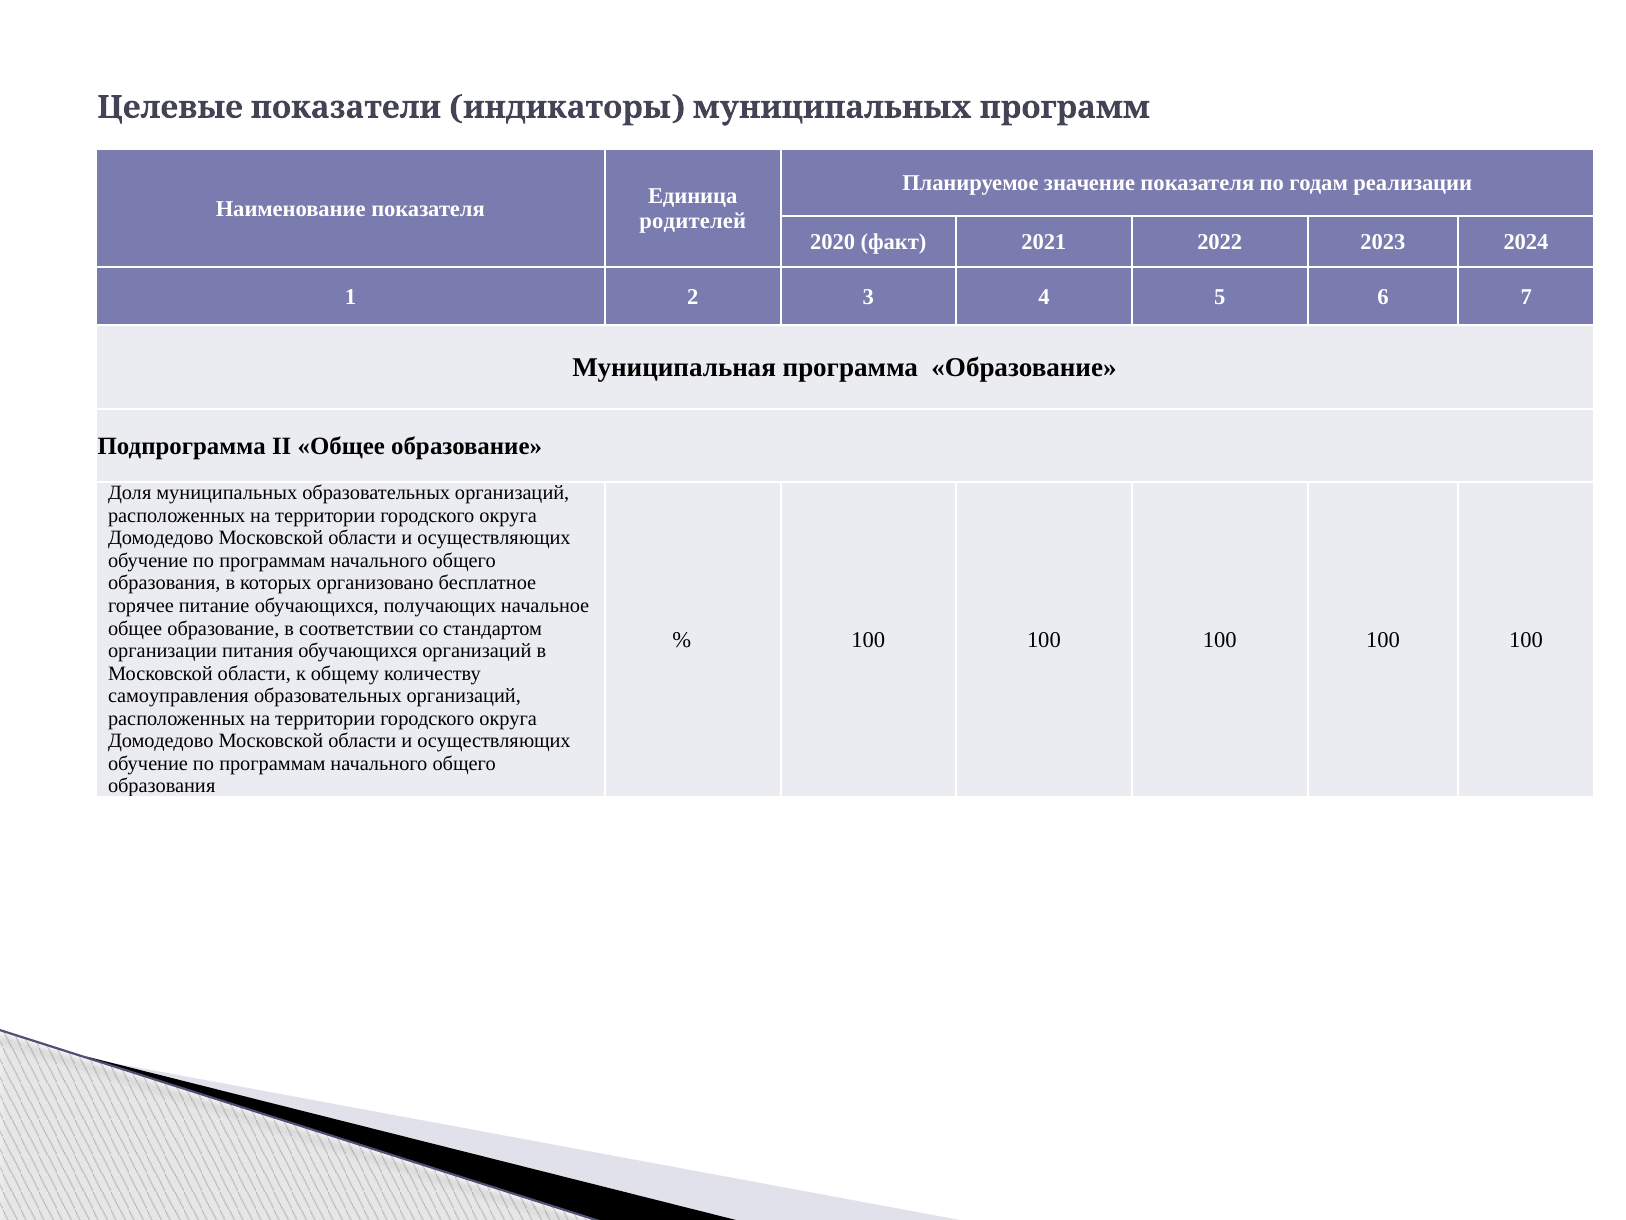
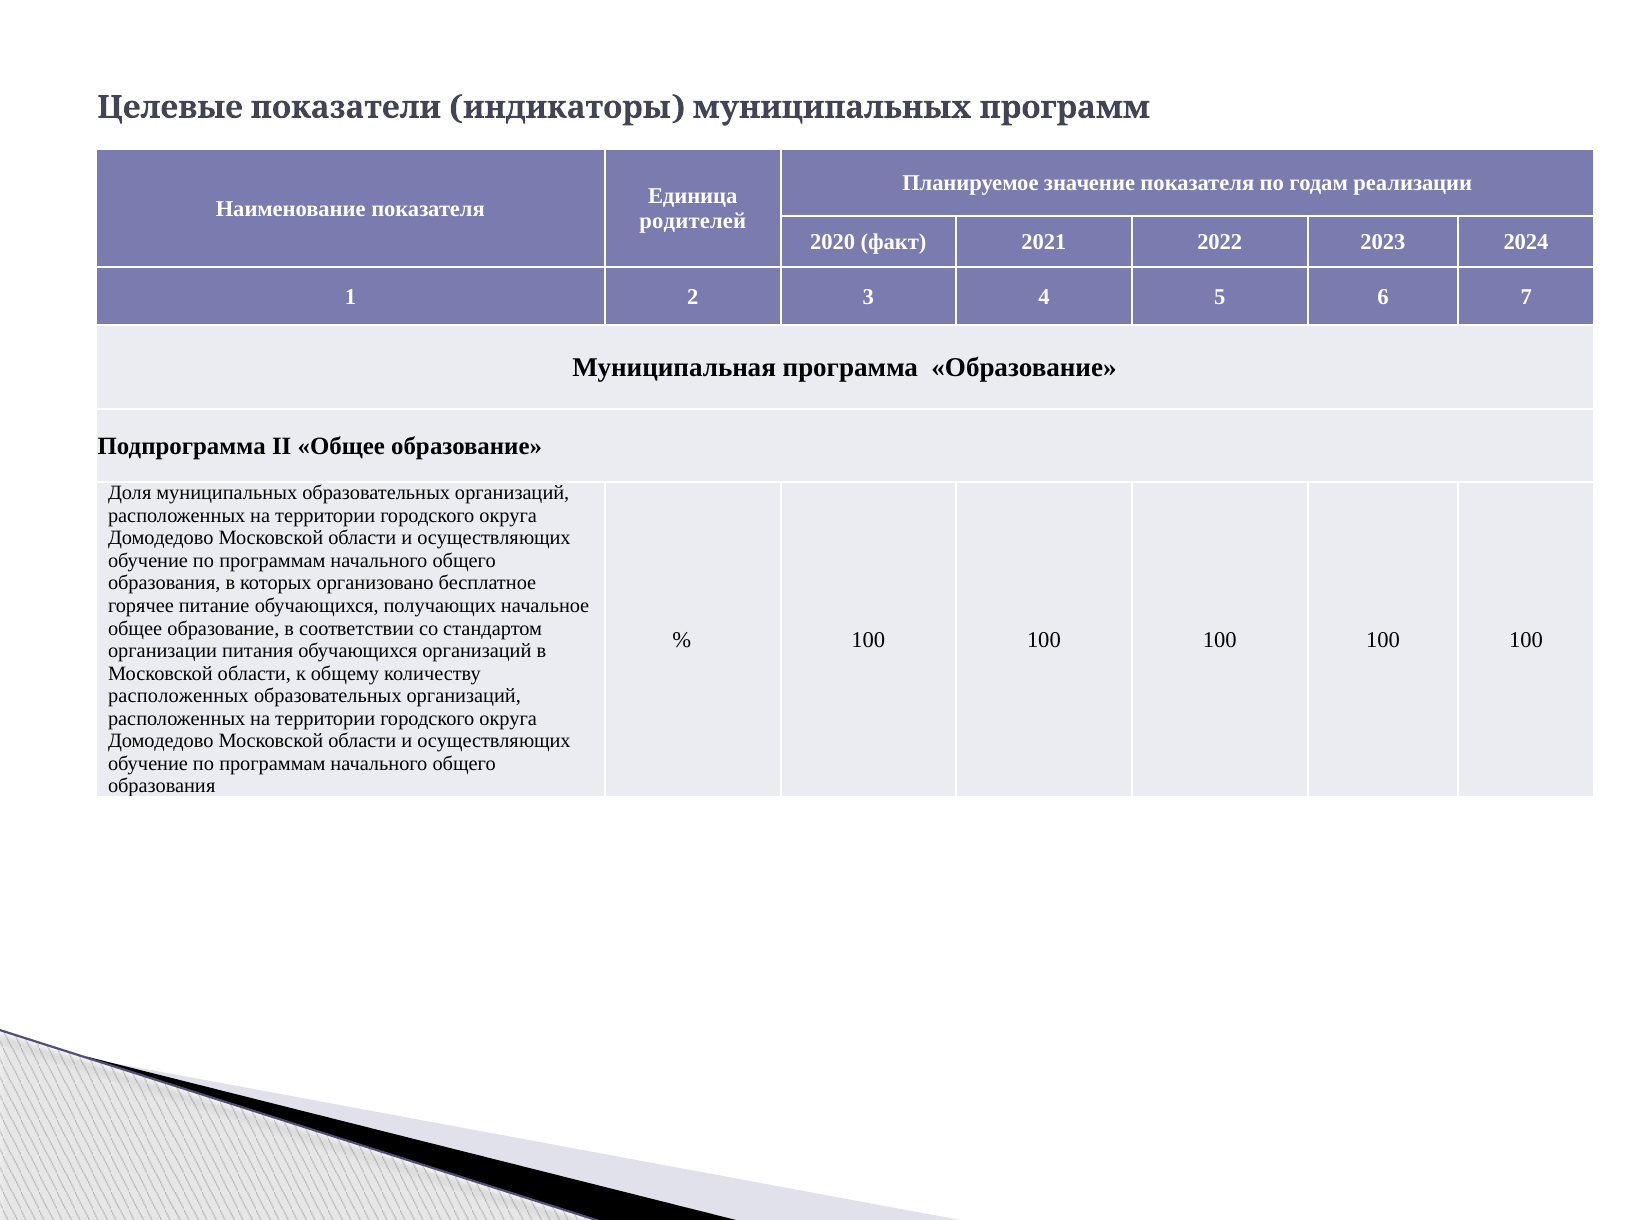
самоуправления at (178, 696): самоуправления -> расположенных
